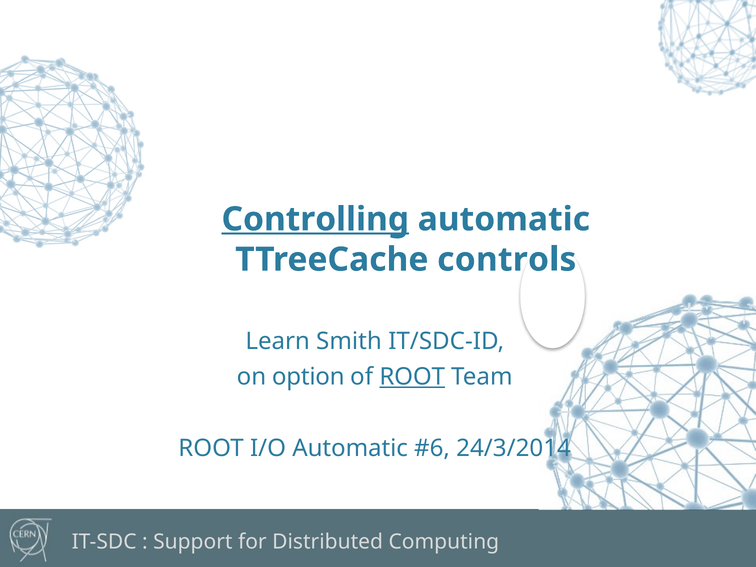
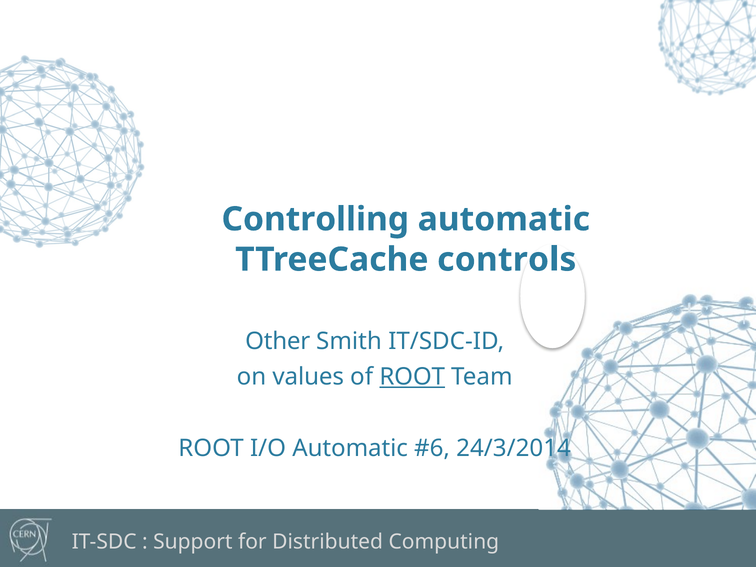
Controlling underline: present -> none
Learn: Learn -> Other
option: option -> values
